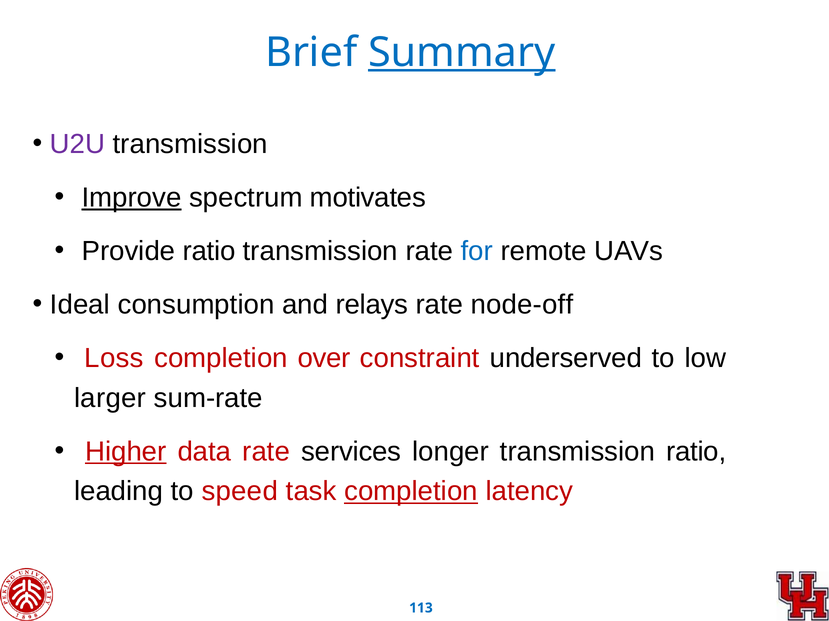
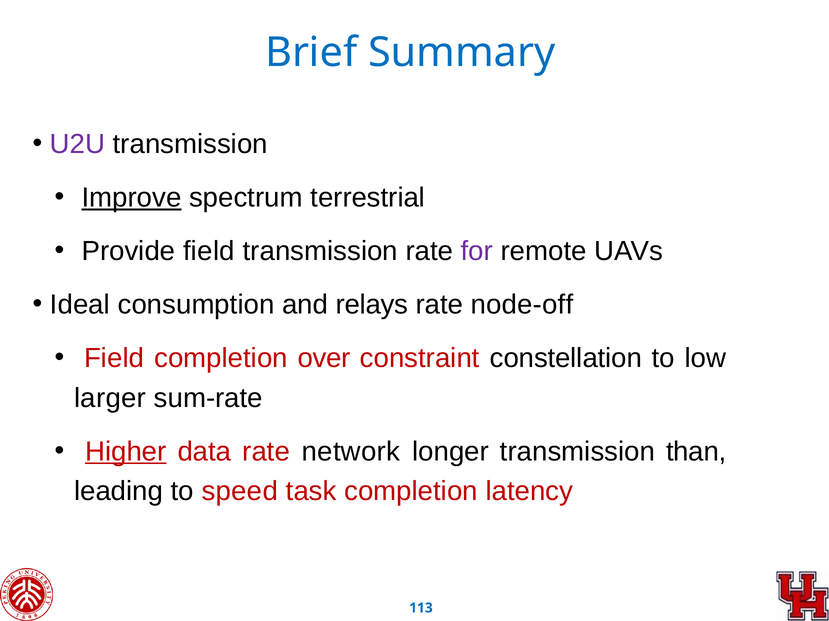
Summary underline: present -> none
motivates: motivates -> terrestrial
Provide ratio: ratio -> field
for colour: blue -> purple
Loss at (114, 359): Loss -> Field
underserved: underserved -> constellation
services: services -> network
transmission ratio: ratio -> than
completion at (411, 492) underline: present -> none
